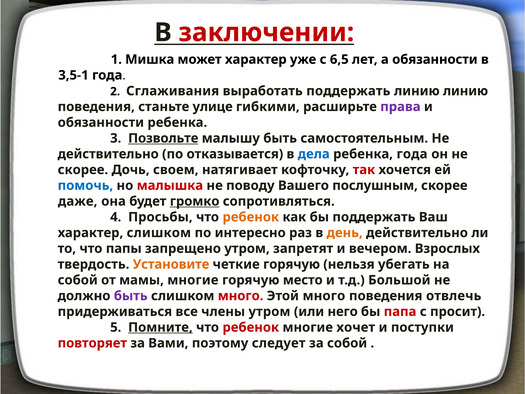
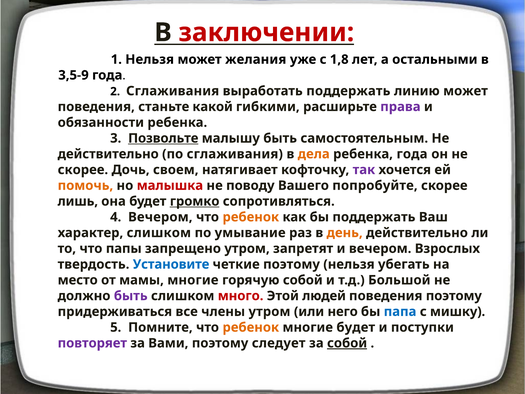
1 Мишка: Мишка -> Нельзя
может характер: характер -> желания
6,5: 6,5 -> 1,8
а обязанности: обязанности -> остальными
3,5-1: 3,5-1 -> 3,5-9
линию линию: линию -> может
улице: улице -> какой
по отказывается: отказывается -> сглаживания
дела colour: blue -> orange
так colour: red -> purple
помочь colour: blue -> orange
послушным: послушным -> попробуйте
даже: даже -> лишь
4 Просьбы: Просьбы -> Вечером
интересно: интересно -> умывание
Установите colour: orange -> blue
четкие горячую: горячую -> поэтому
собой at (78, 280): собой -> место
горячую место: место -> собой
Этой много: много -> людей
поведения отвлечь: отвлечь -> поэтому
папа colour: red -> blue
просит: просит -> мишку
Помните underline: present -> none
ребенок at (251, 327) colour: red -> orange
многие хочет: хочет -> будет
повторяет colour: red -> purple
собой at (347, 343) underline: none -> present
